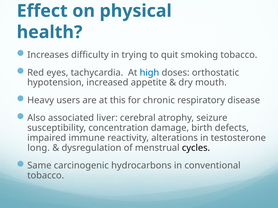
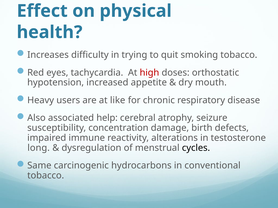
high colour: blue -> red
this: this -> like
liver: liver -> help
